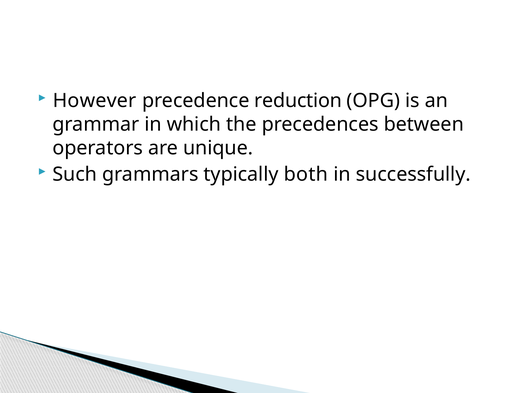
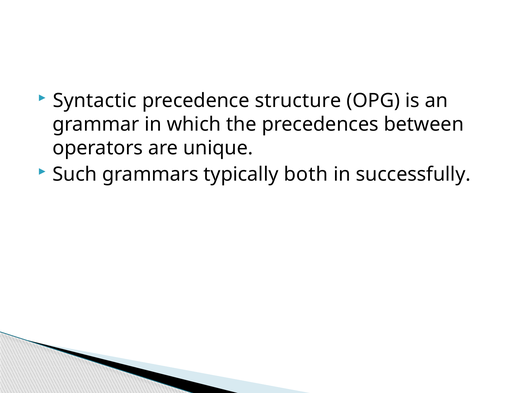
However: However -> Syntactic
reduction: reduction -> structure
